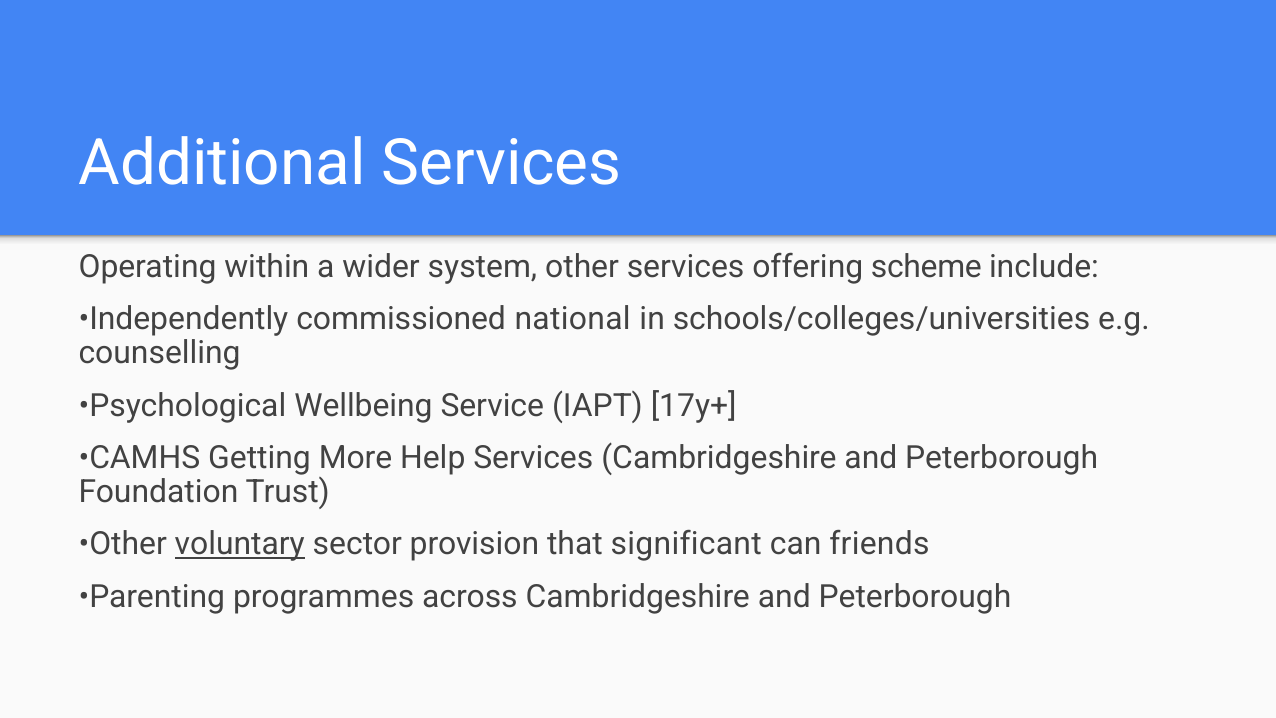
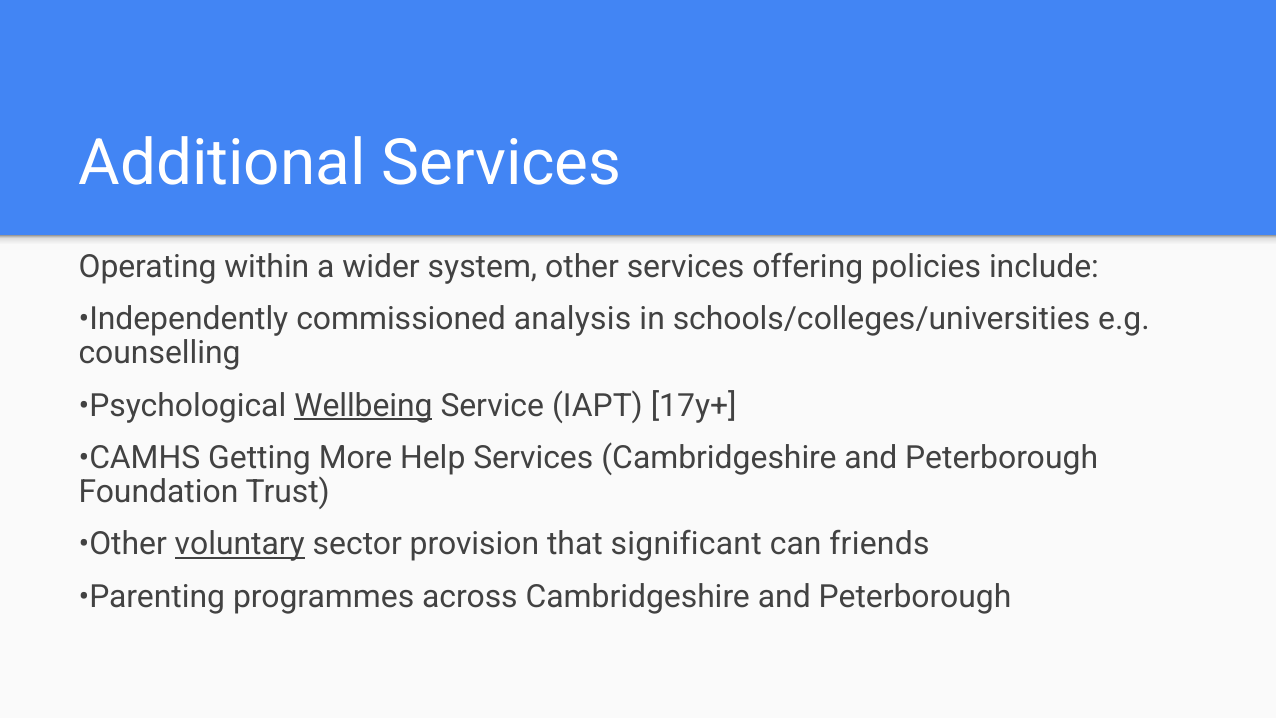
scheme: scheme -> policies
national: national -> analysis
Wellbeing underline: none -> present
